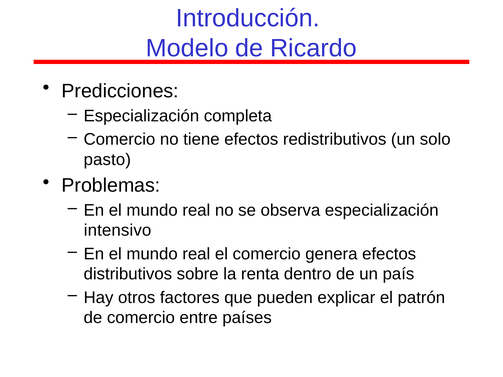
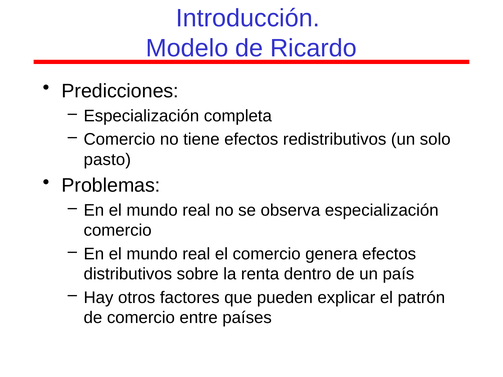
intensivo at (118, 231): intensivo -> comercio
